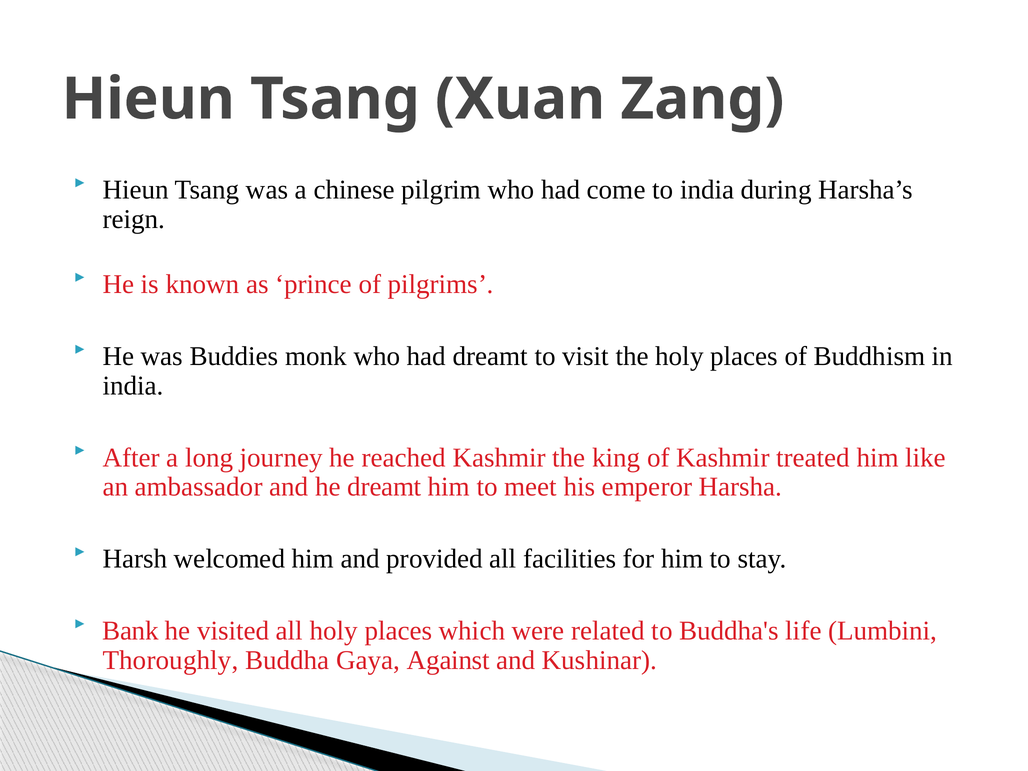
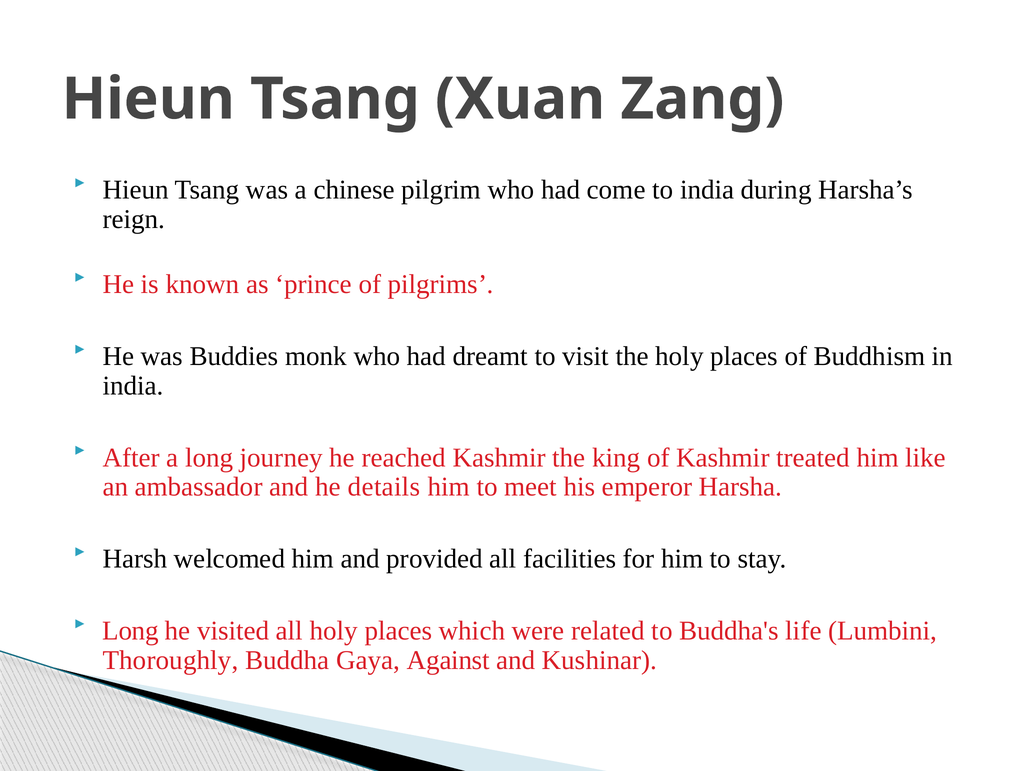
he dreamt: dreamt -> details
Bank at (131, 631): Bank -> Long
